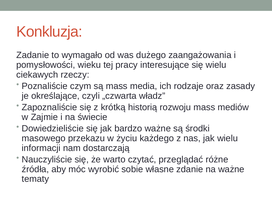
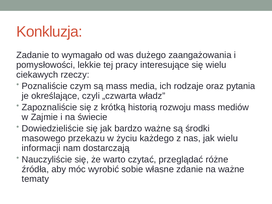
wieku: wieku -> lekkie
zasady: zasady -> pytania
